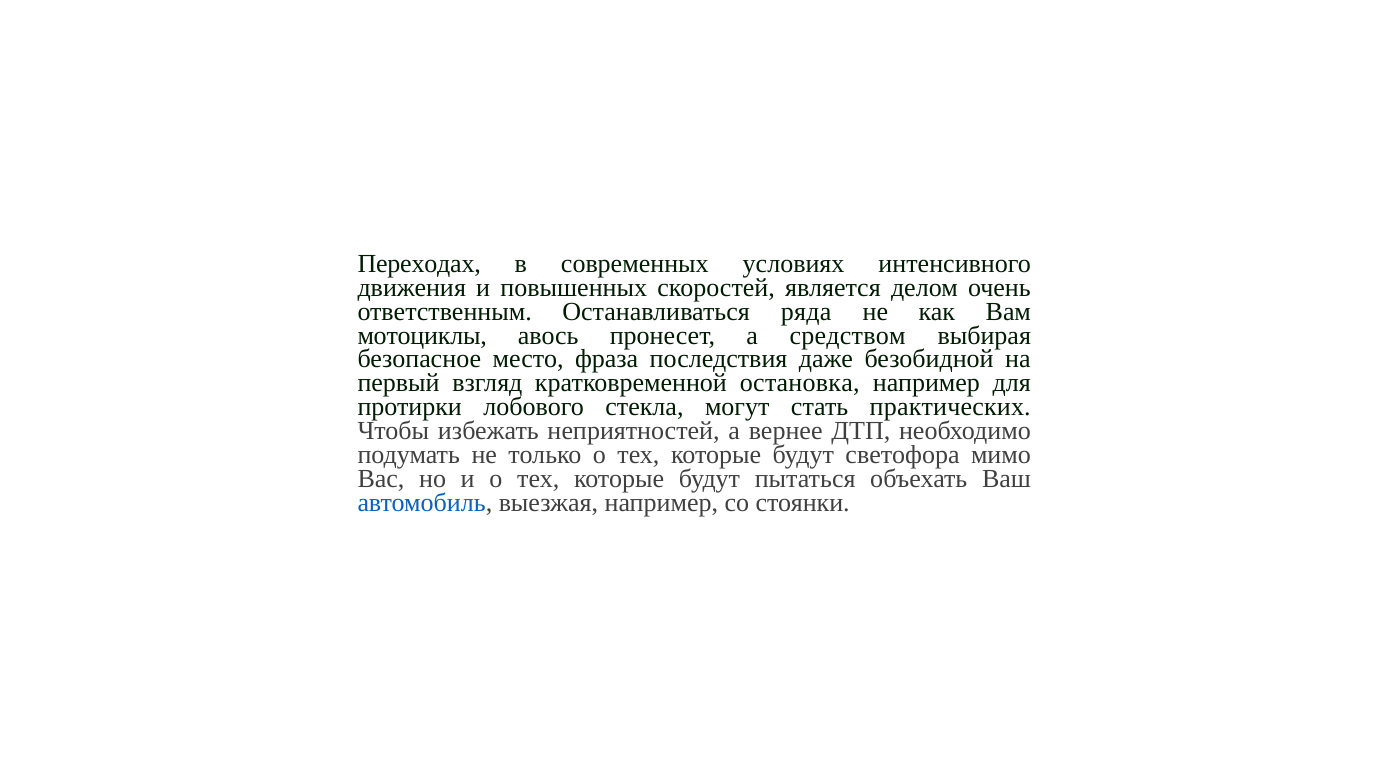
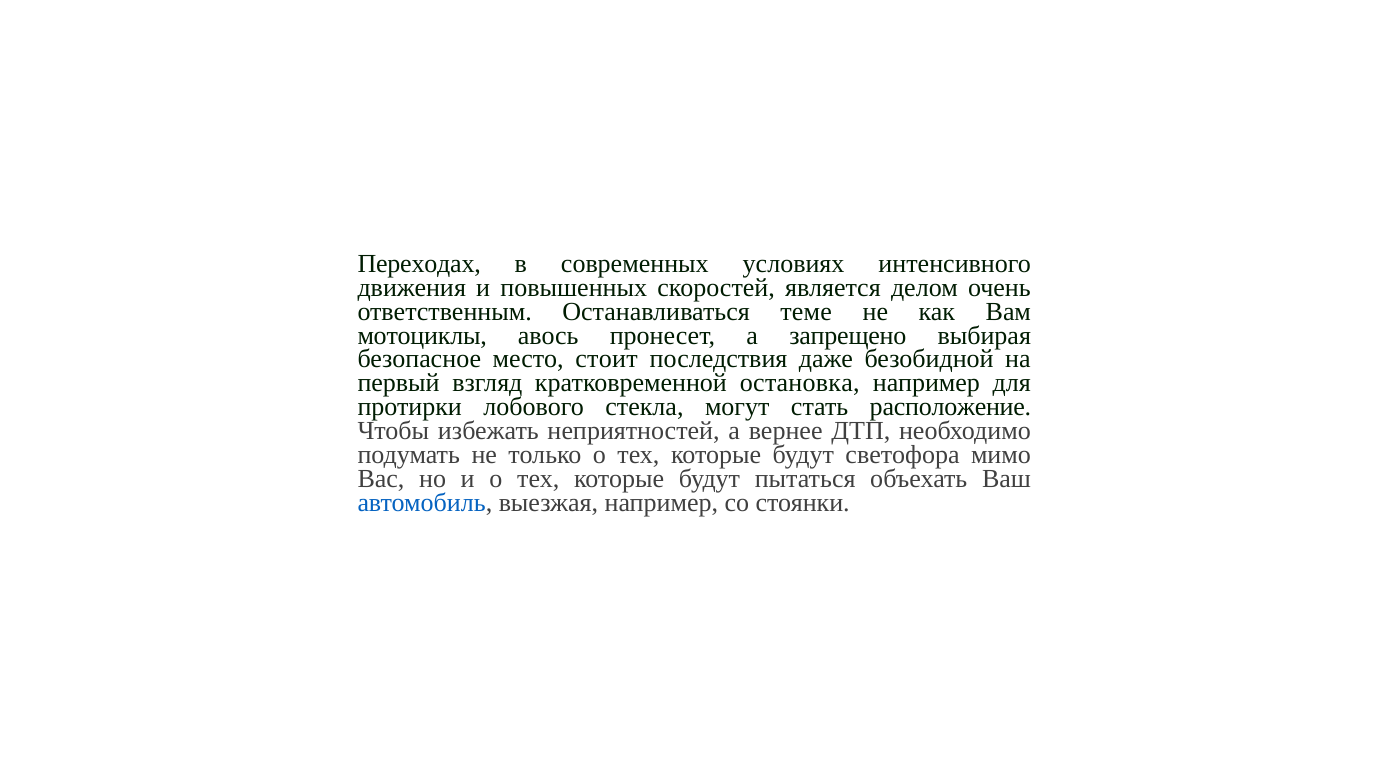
ряда: ряда -> теме
средством: средством -> запрещено
фраза: фраза -> стоит
практических: практических -> расположение
